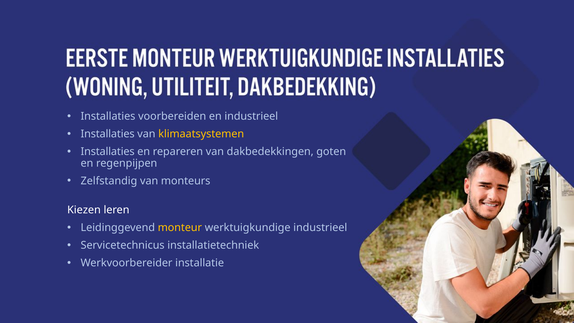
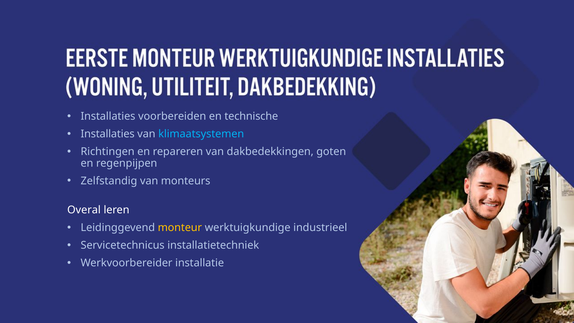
en industrieel: industrieel -> technische
klimaatsystemen colour: yellow -> light blue
Installaties at (108, 151): Installaties -> Richtingen
Kiezen: Kiezen -> Overal
